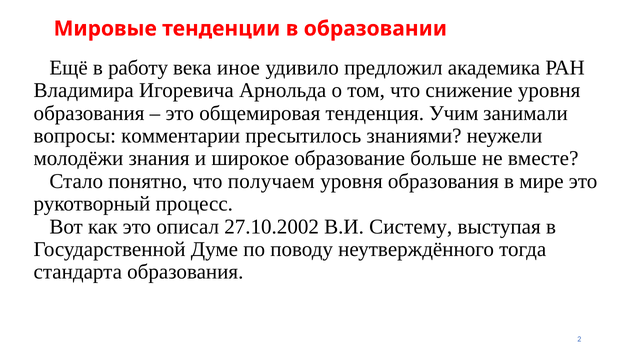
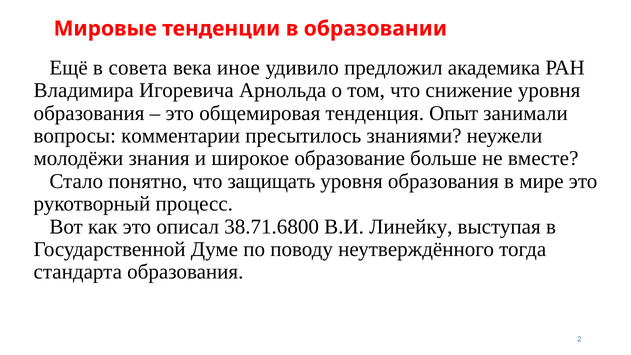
работу: работу -> совета
Учим: Учим -> Опыт
получаем: получаем -> защищать
27.10.2002: 27.10.2002 -> 38.71.6800
Систему: Систему -> Линейку
